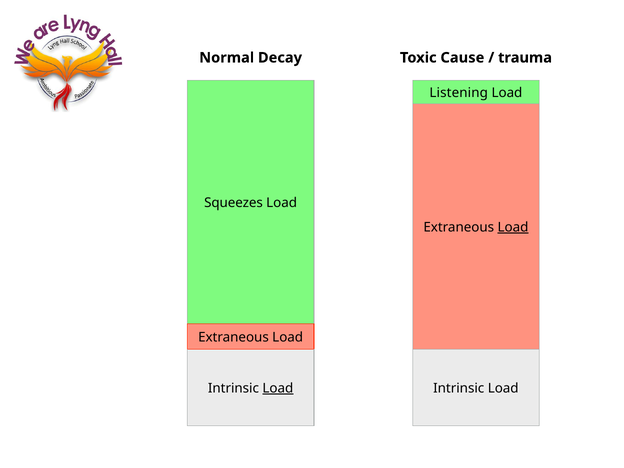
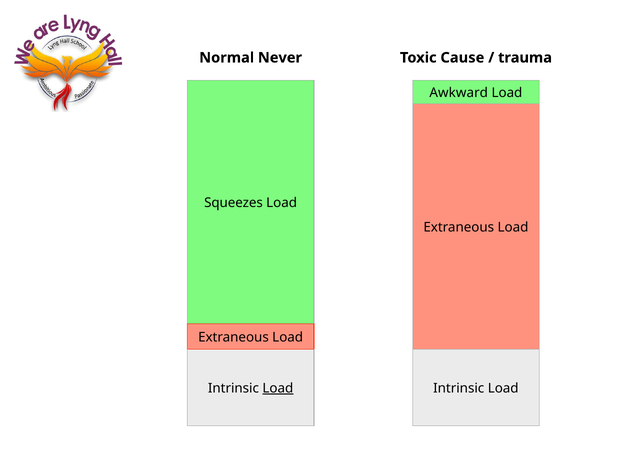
Decay: Decay -> Never
Listening: Listening -> Awkward
Load at (513, 227) underline: present -> none
